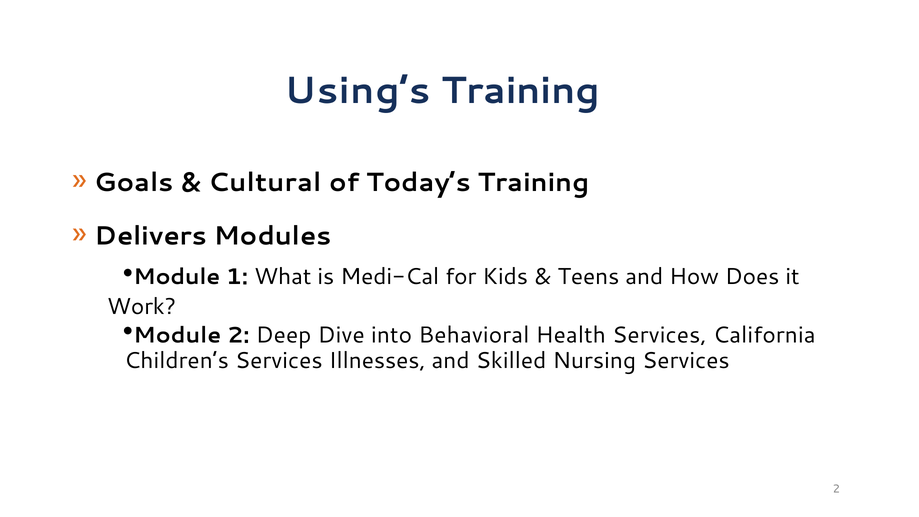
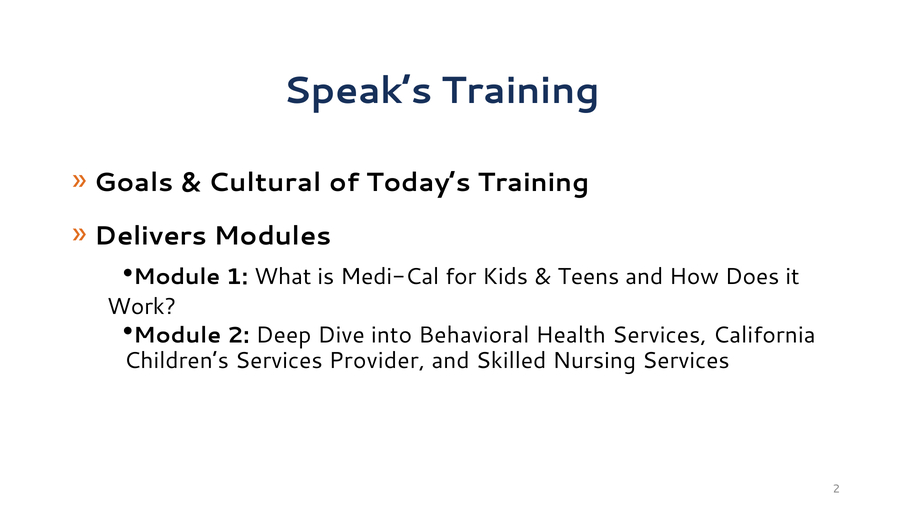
Using’s: Using’s -> Speak’s
Illnesses: Illnesses -> Provider
